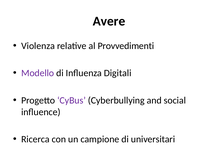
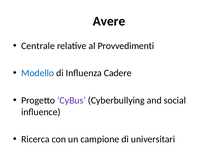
Violenza: Violenza -> Centrale
Modello colour: purple -> blue
Digitali: Digitali -> Cadere
